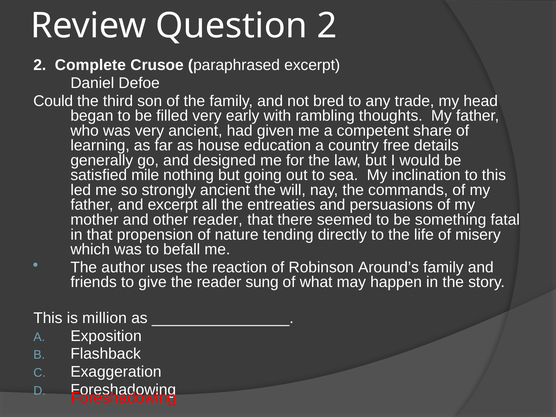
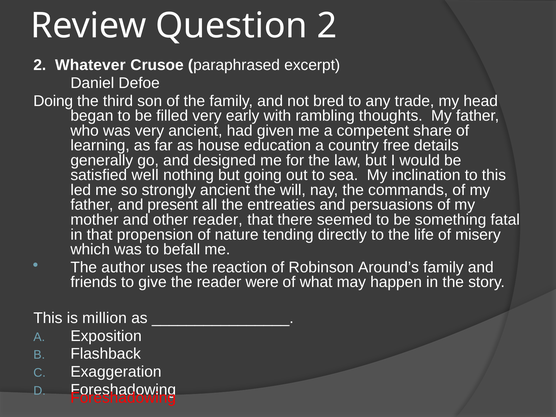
Complete: Complete -> Whatever
Could: Could -> Doing
mile: mile -> well
and excerpt: excerpt -> present
sung: sung -> were
